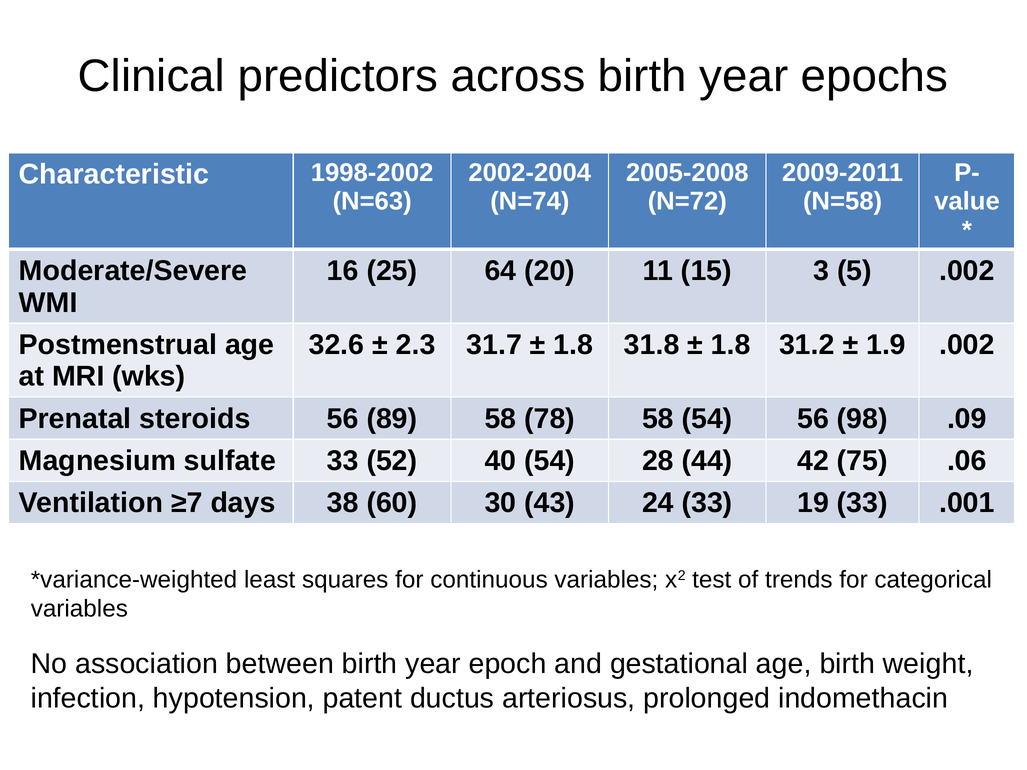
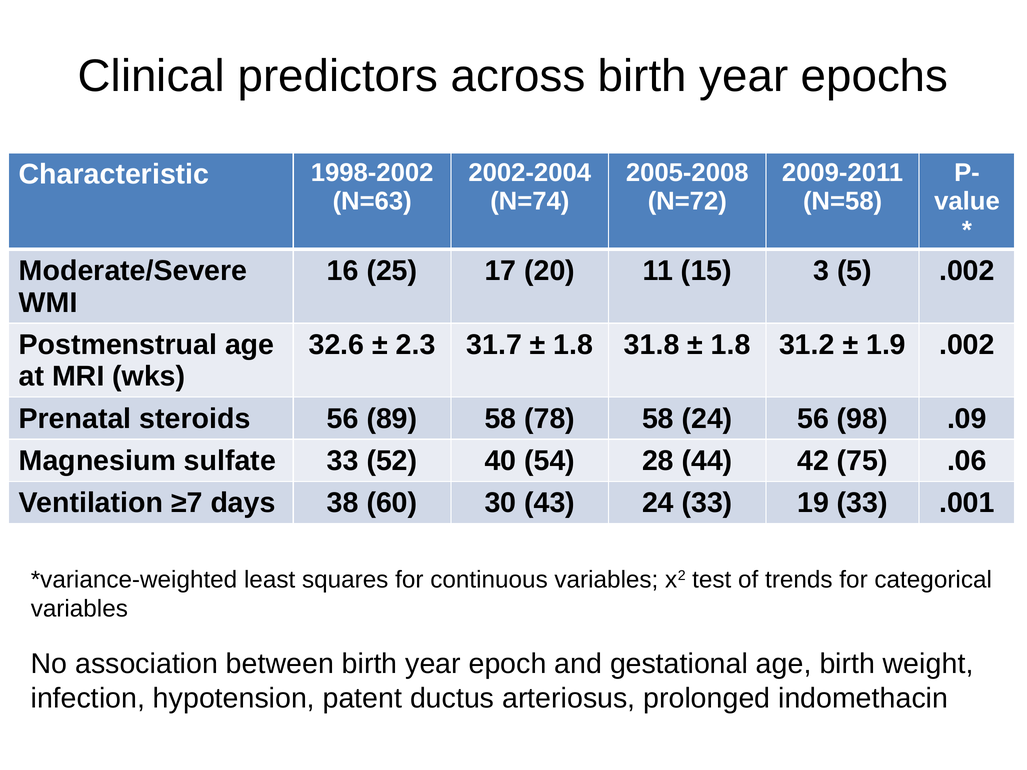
64: 64 -> 17
58 54: 54 -> 24
